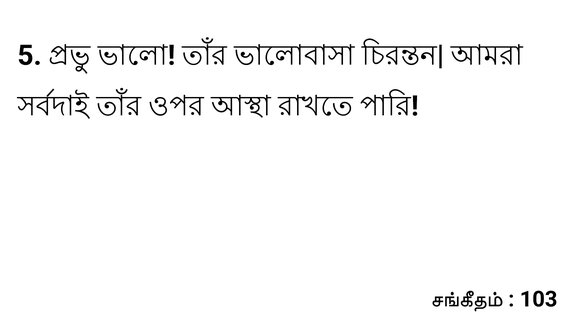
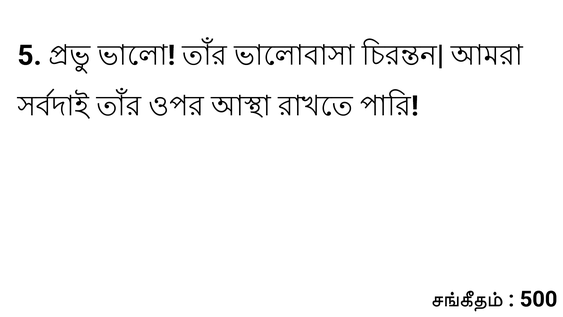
103: 103 -> 500
